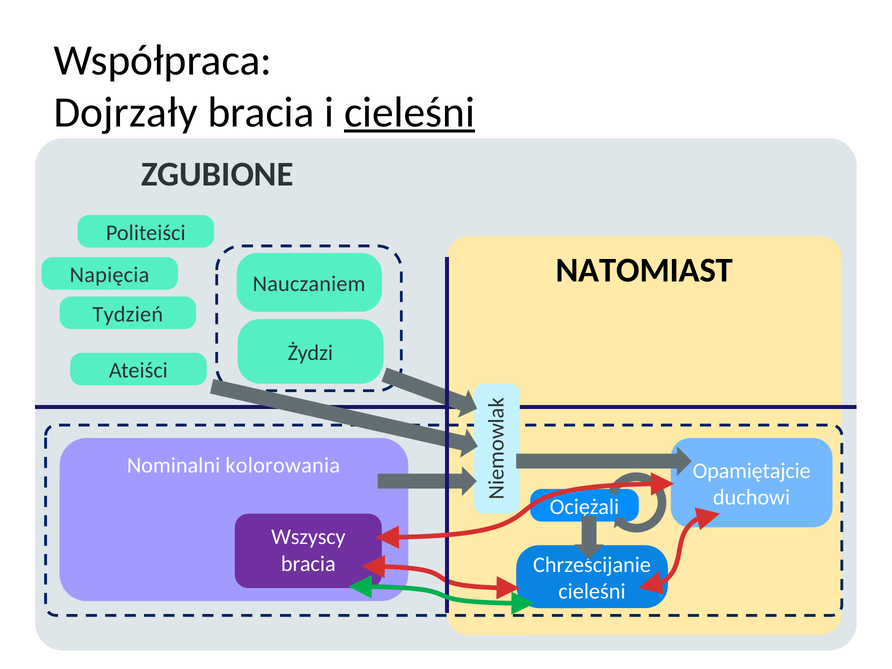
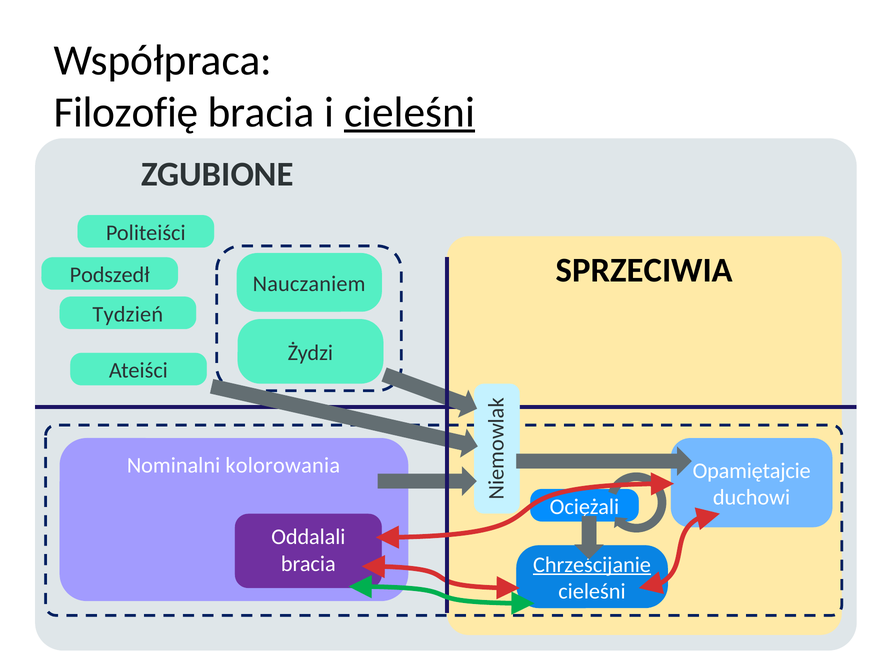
Dojrzały: Dojrzały -> Filozofię
NATOMIAST: NATOMIAST -> SPRZECIWIA
Napięcia: Napięcia -> Podszedł
Wszyscy: Wszyscy -> Oddalali
Chrześcijanie underline: none -> present
